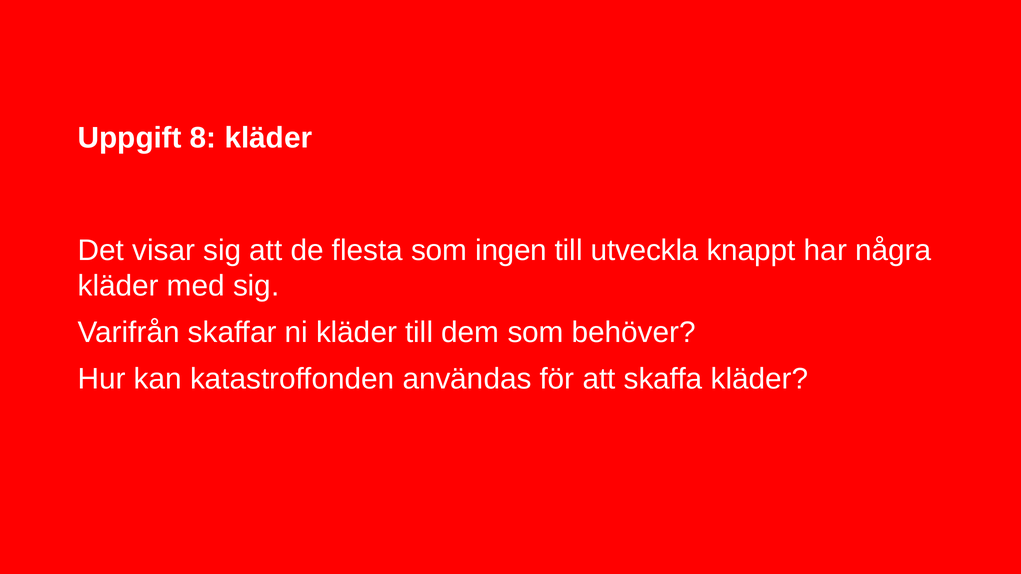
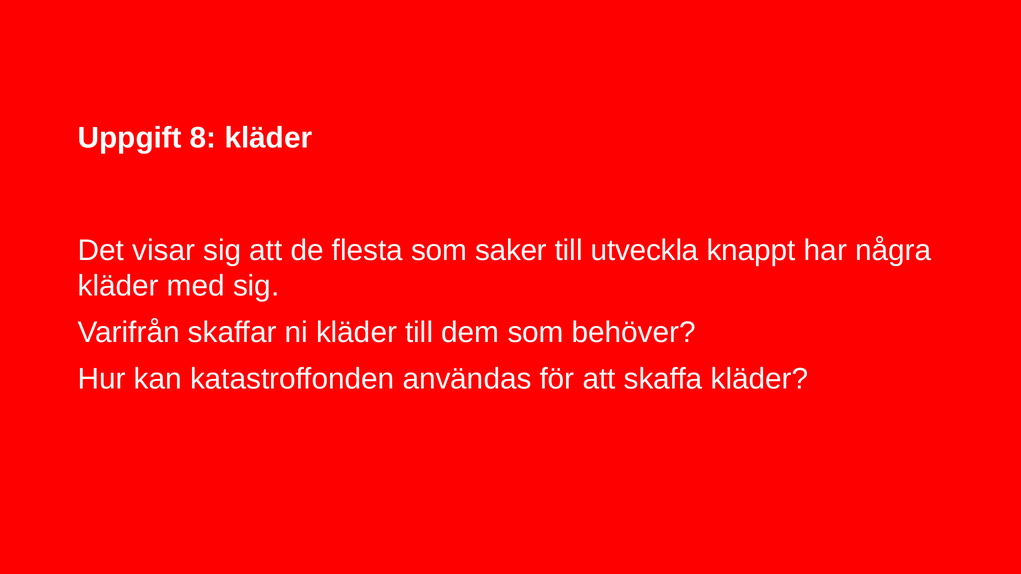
ingen: ingen -> saker
